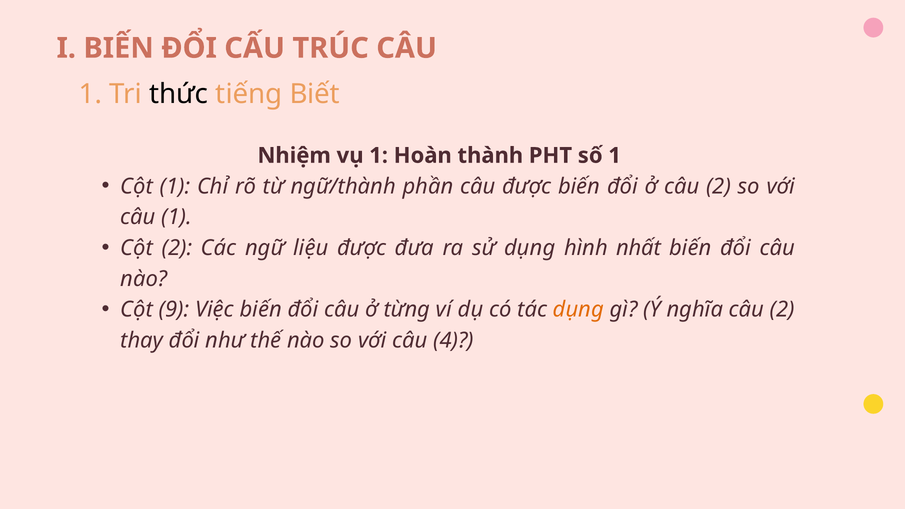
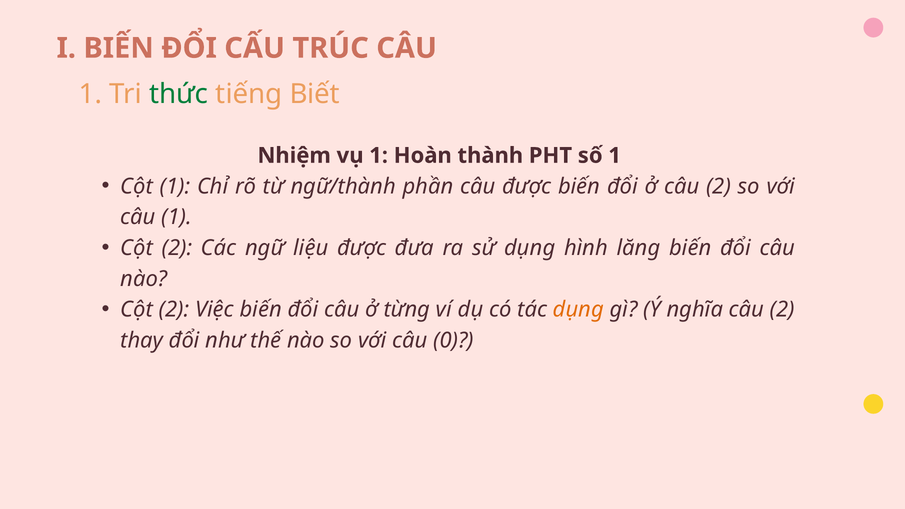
thức colour: black -> green
nhất: nhất -> lăng
9 at (174, 310): 9 -> 2
4: 4 -> 0
